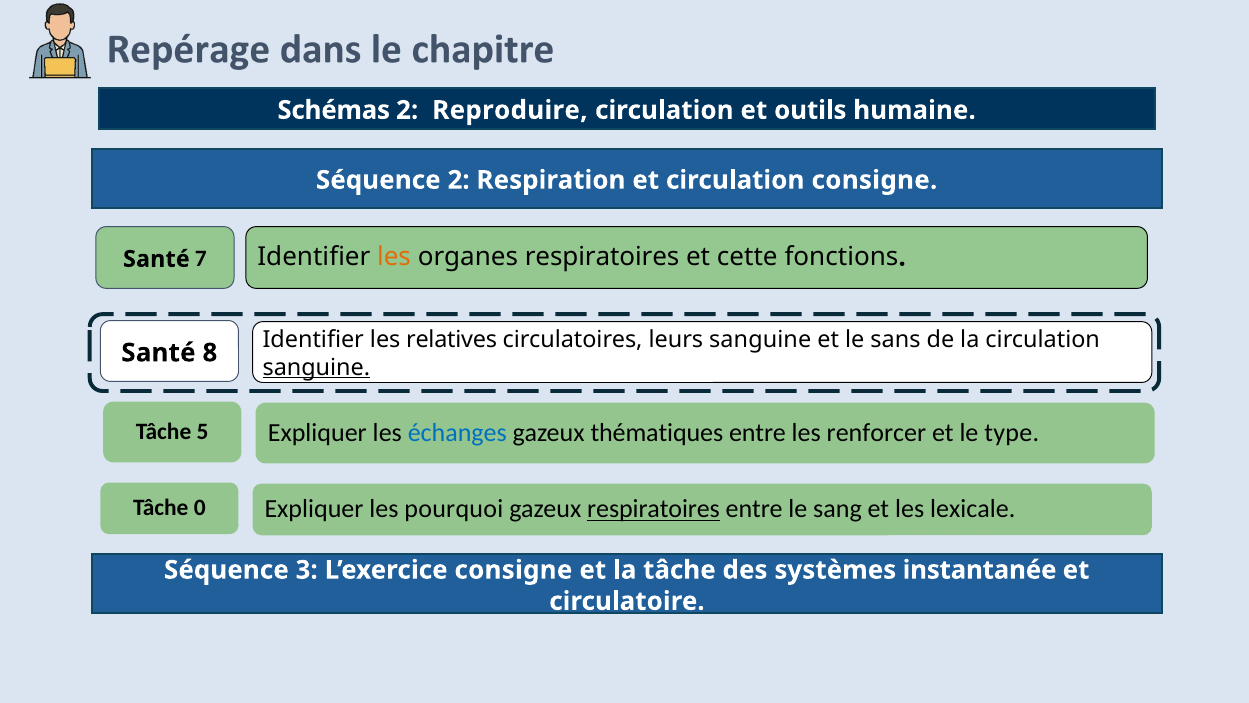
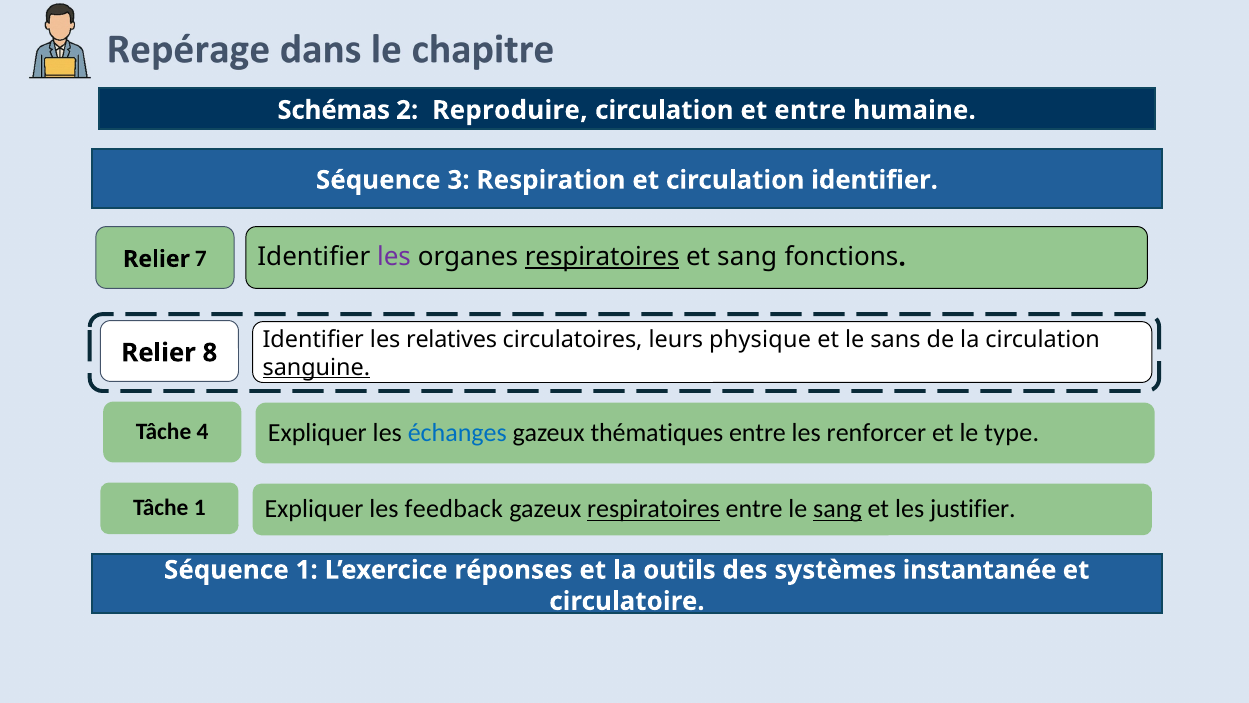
et outils: outils -> entre
Séquence 2: 2 -> 3
circulation consigne: consigne -> identifier
Santé at (156, 259): Santé -> Relier
les at (394, 257) colour: orange -> purple
respiratoires at (602, 257) underline: none -> present
et cette: cette -> sang
leurs sanguine: sanguine -> physique
Santé at (158, 353): Santé -> Relier
5: 5 -> 4
Tâche 0: 0 -> 1
pourquoi: pourquoi -> feedback
sang at (837, 509) underline: none -> present
lexicale: lexicale -> justifier
Séquence 3: 3 -> 1
L’exercice consigne: consigne -> réponses
la tâche: tâche -> outils
